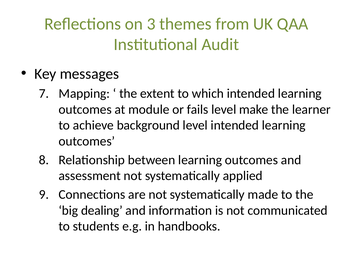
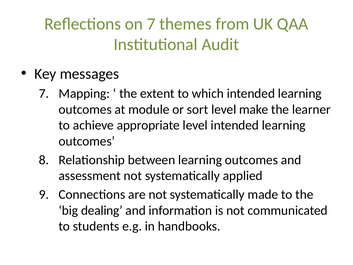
on 3: 3 -> 7
fails: fails -> sort
background: background -> appropriate
